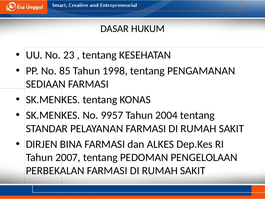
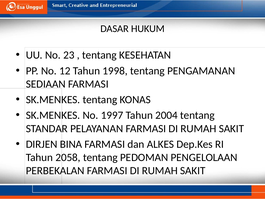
85: 85 -> 12
9957: 9957 -> 1997
2007: 2007 -> 2058
